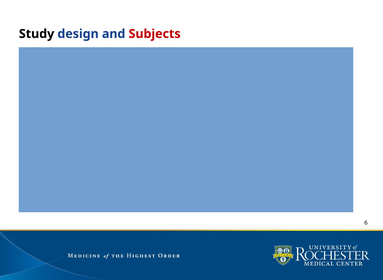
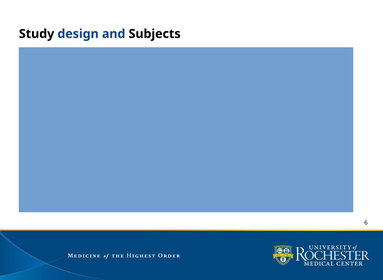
Subjects colour: red -> black
